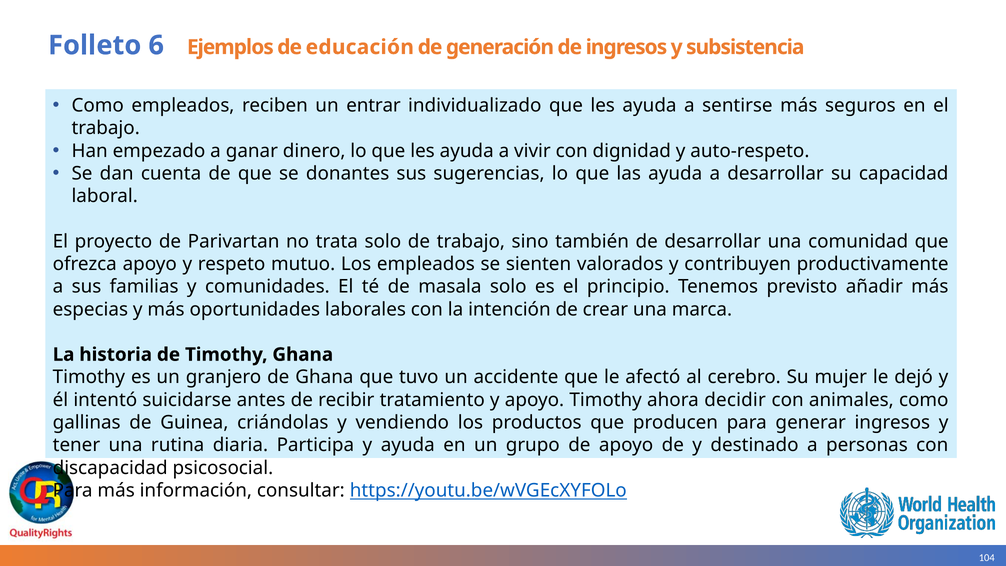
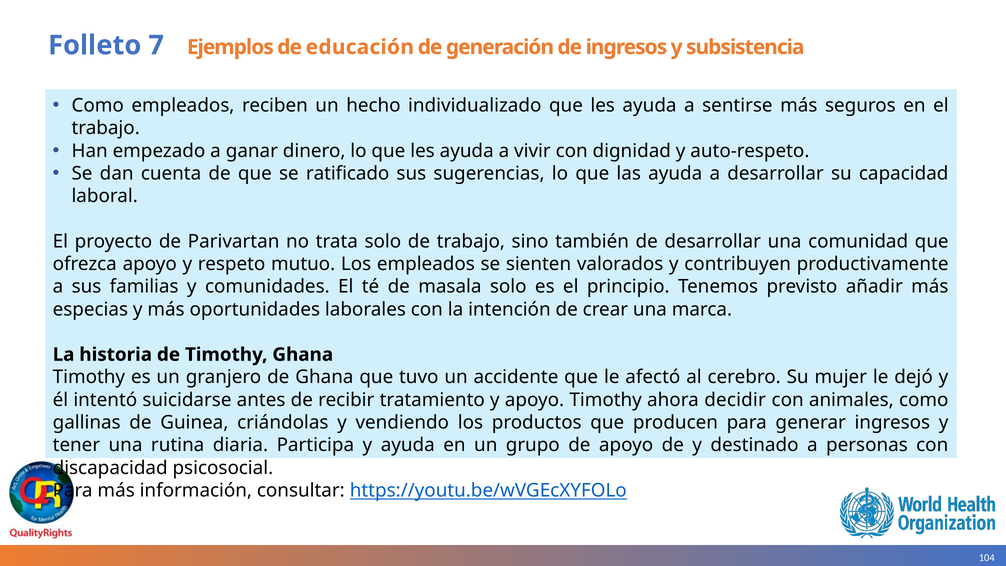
6: 6 -> 7
entrar: entrar -> hecho
donantes: donantes -> ratificado
